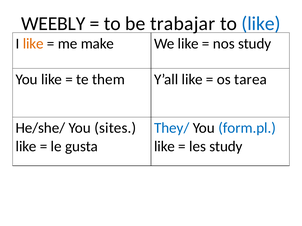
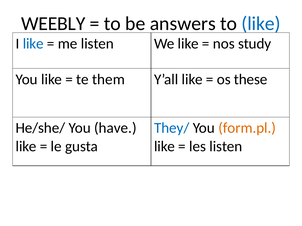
trabajar: trabajar -> answers
like at (33, 44) colour: orange -> blue
me make: make -> listen
tarea: tarea -> these
sites: sites -> have
form.pl colour: blue -> orange
les study: study -> listen
